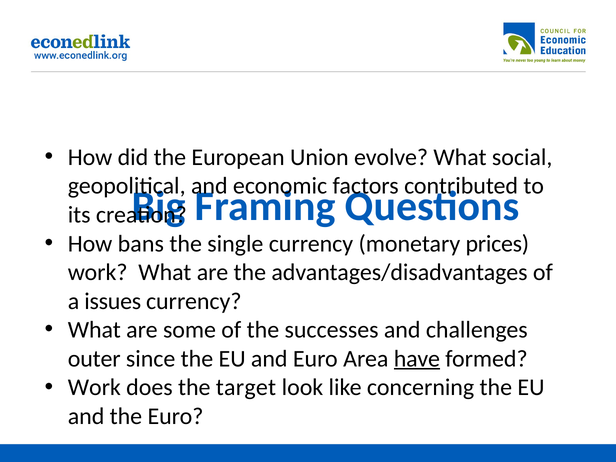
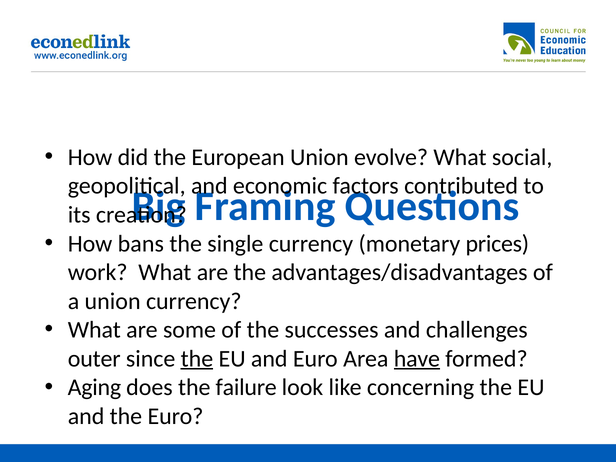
a issues: issues -> union
the at (197, 359) underline: none -> present
Work at (94, 387): Work -> Aging
target: target -> failure
